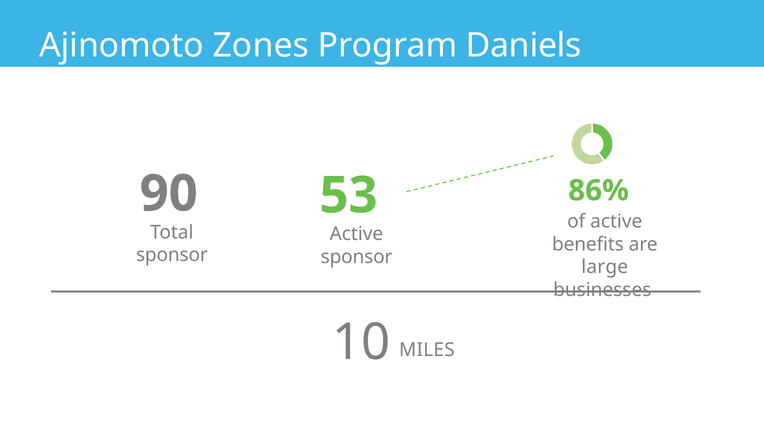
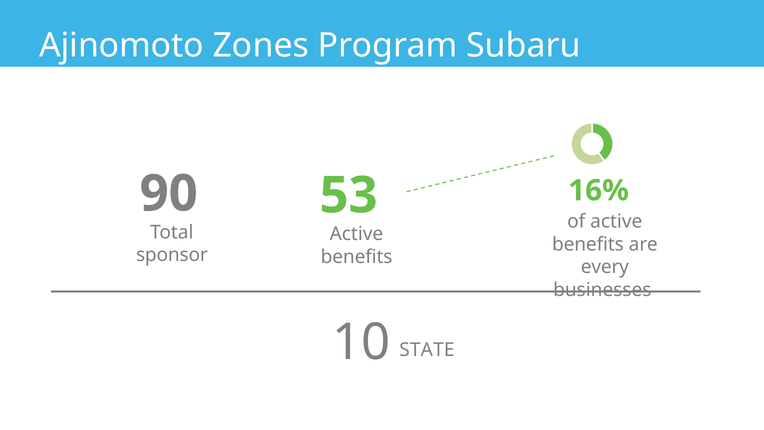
Daniels: Daniels -> Subaru
86%: 86% -> 16%
sponsor at (357, 257): sponsor -> benefits
large: large -> every
MILES: MILES -> STATE
